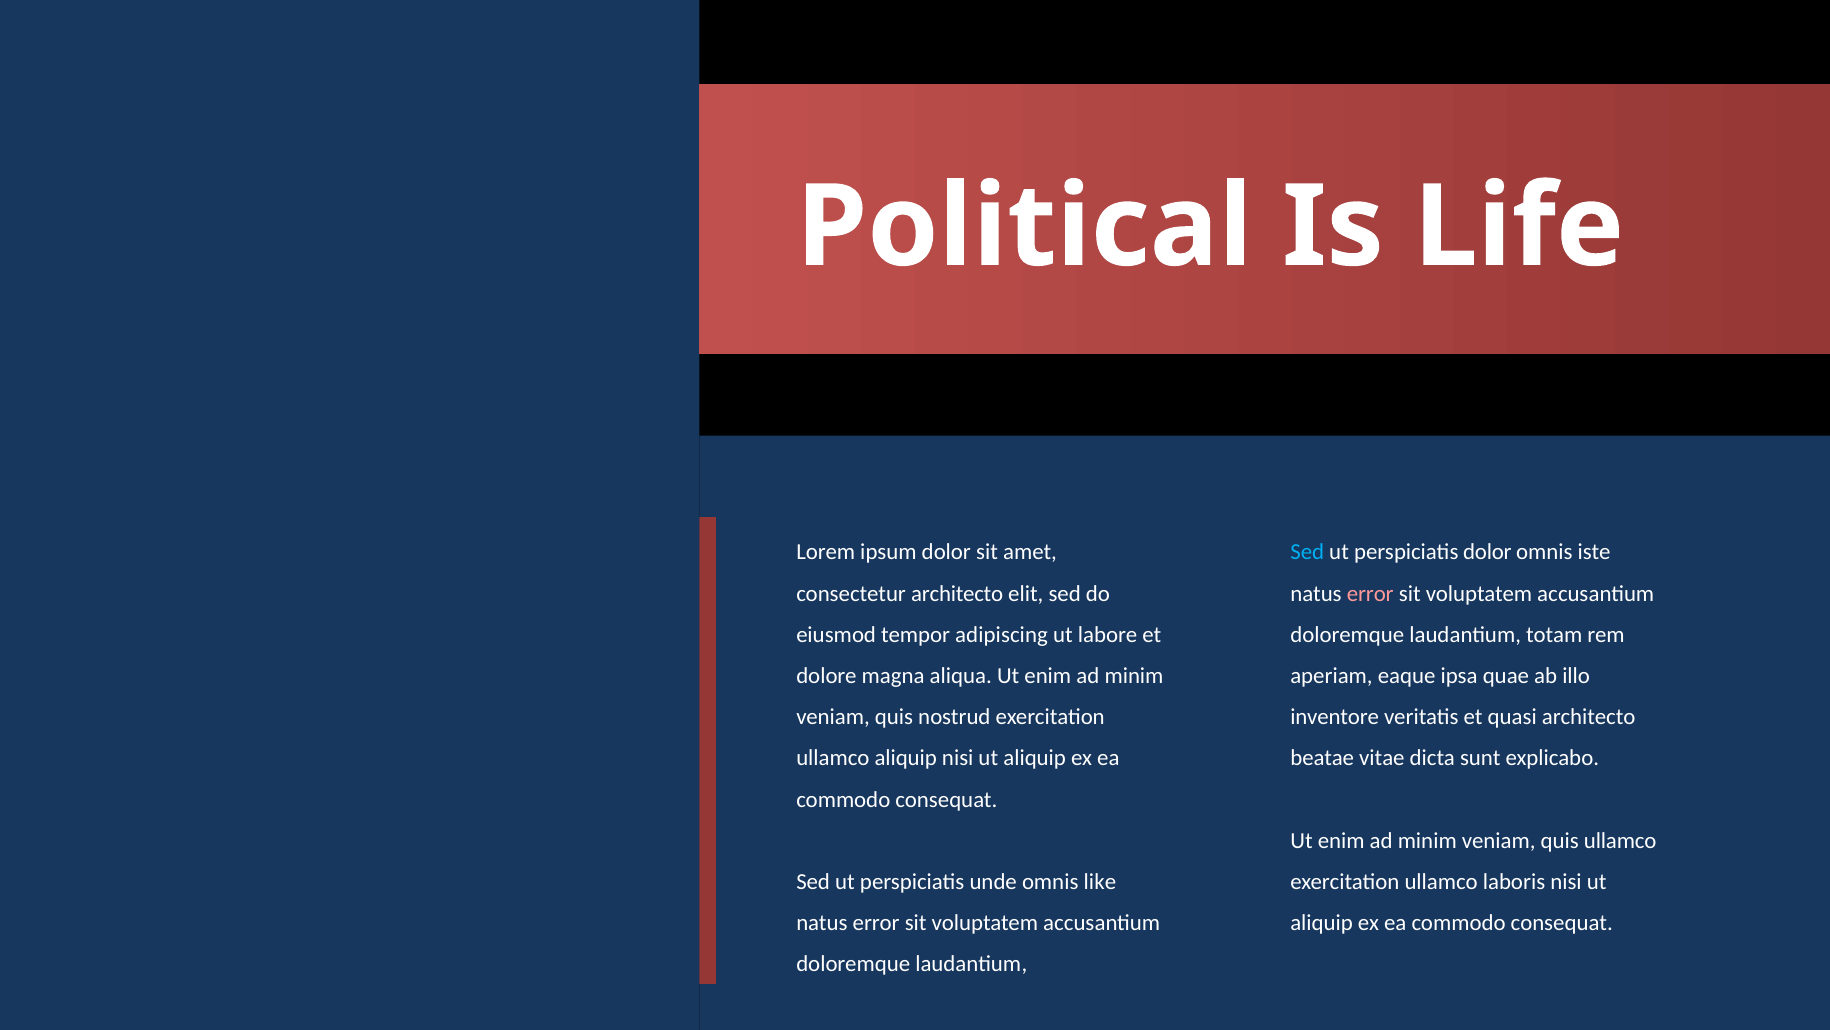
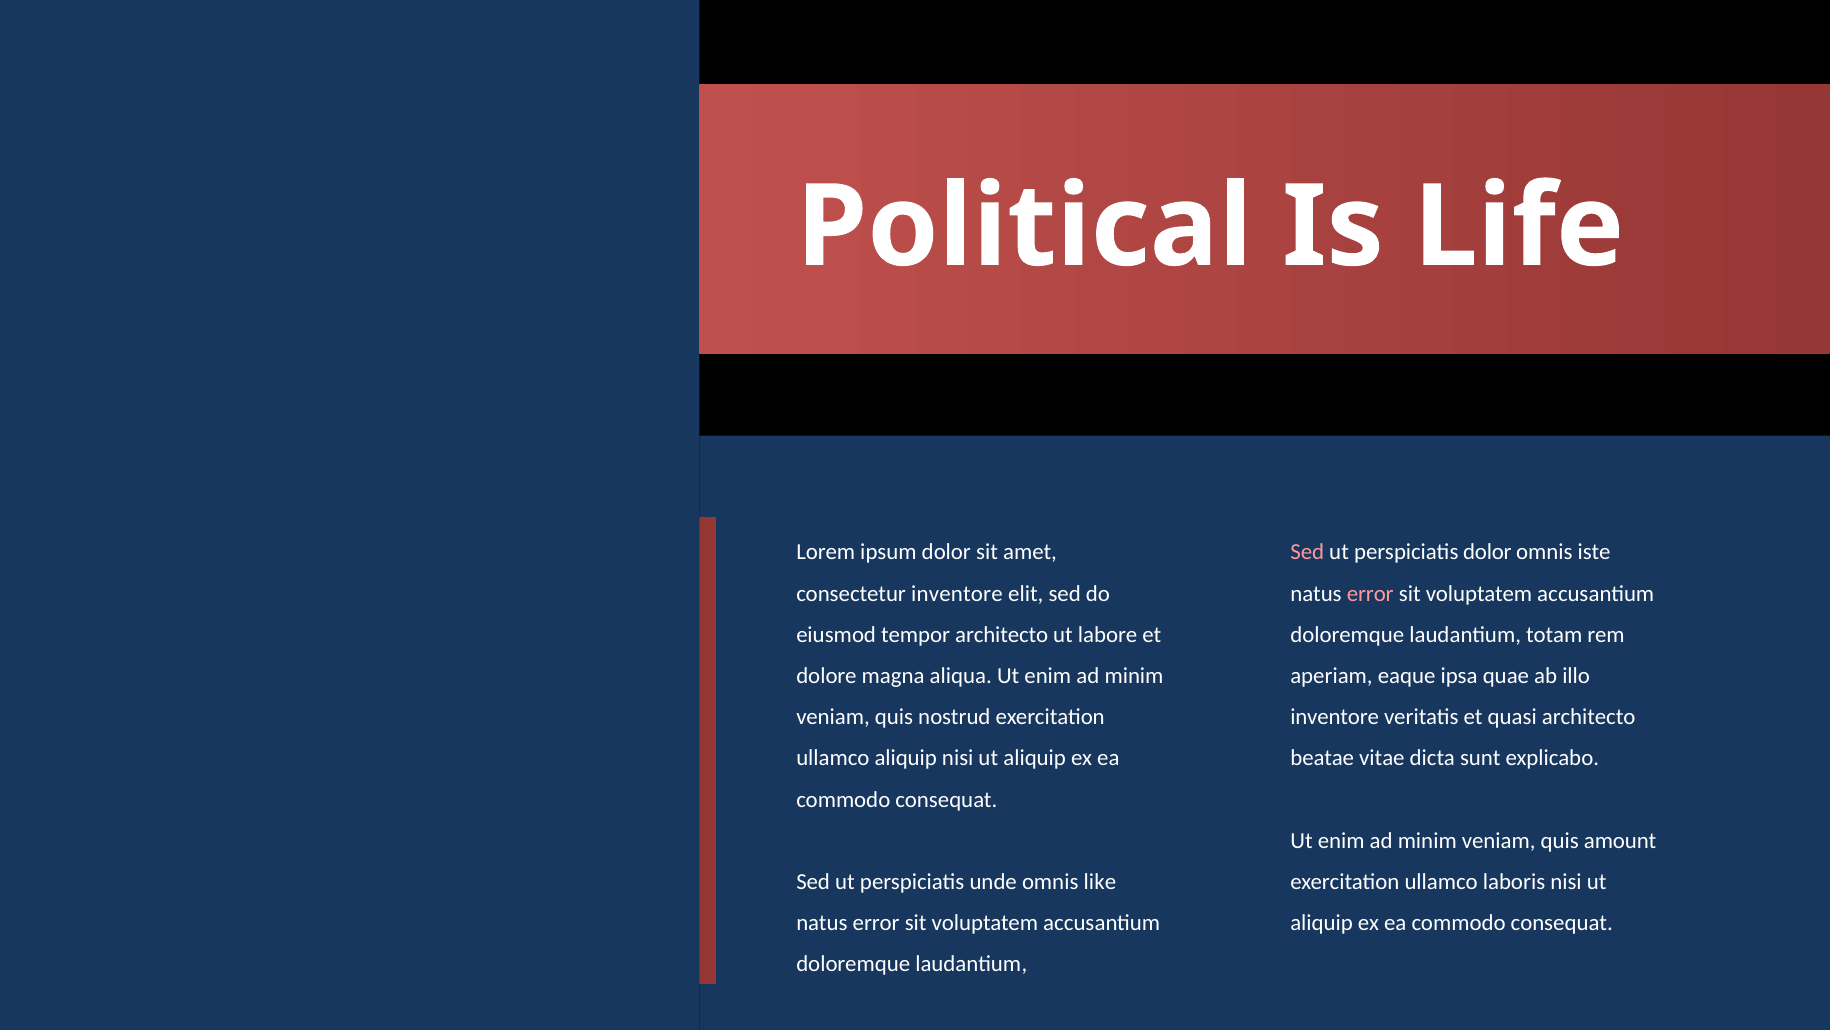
Sed at (1307, 552) colour: light blue -> pink
consectetur architecto: architecto -> inventore
tempor adipiscing: adipiscing -> architecto
quis ullamco: ullamco -> amount
